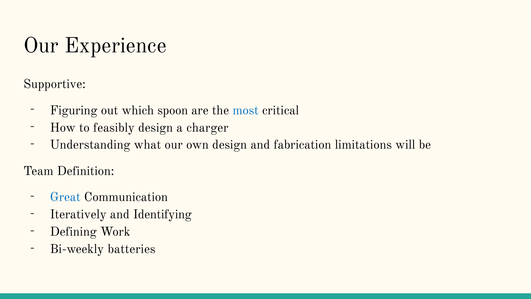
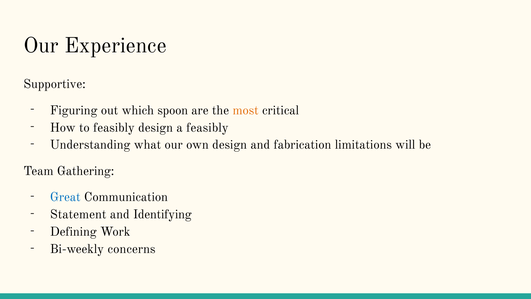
most colour: blue -> orange
a charger: charger -> feasibly
Definition: Definition -> Gathering
Iteratively: Iteratively -> Statement
batteries: batteries -> concerns
